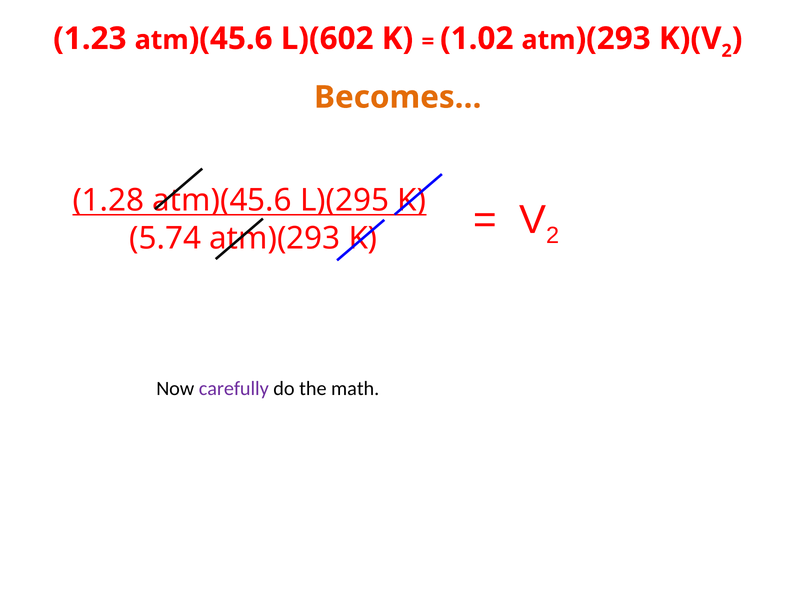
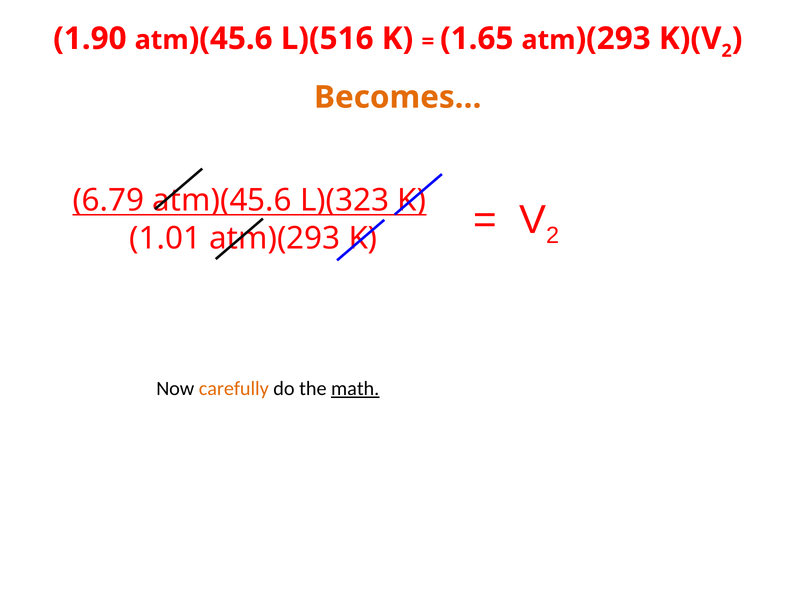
1.23: 1.23 -> 1.90
L)(602: L)(602 -> L)(516
1.02: 1.02 -> 1.65
1.28: 1.28 -> 6.79
L)(295: L)(295 -> L)(323
5.74: 5.74 -> 1.01
carefully colour: purple -> orange
math underline: none -> present
